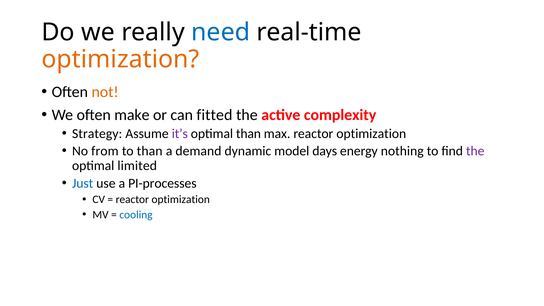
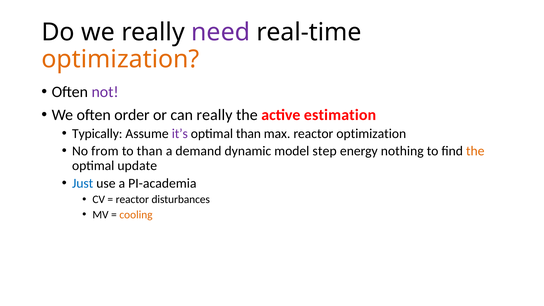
need colour: blue -> purple
not colour: orange -> purple
make: make -> order
can fitted: fitted -> really
complexity: complexity -> estimation
Strategy: Strategy -> Typically
days: days -> step
the at (475, 151) colour: purple -> orange
limited: limited -> update
PI-processes: PI-processes -> PI-academia
optimization at (181, 200): optimization -> disturbances
cooling colour: blue -> orange
